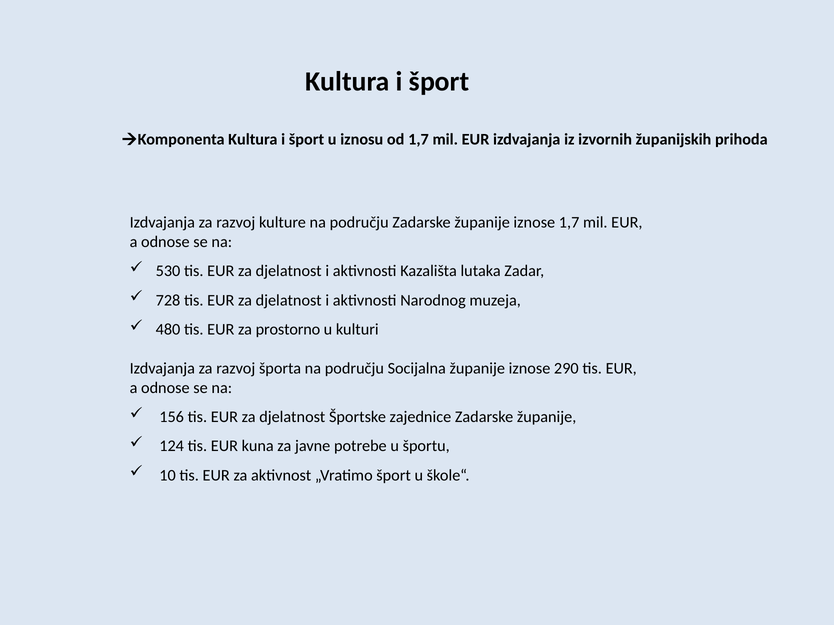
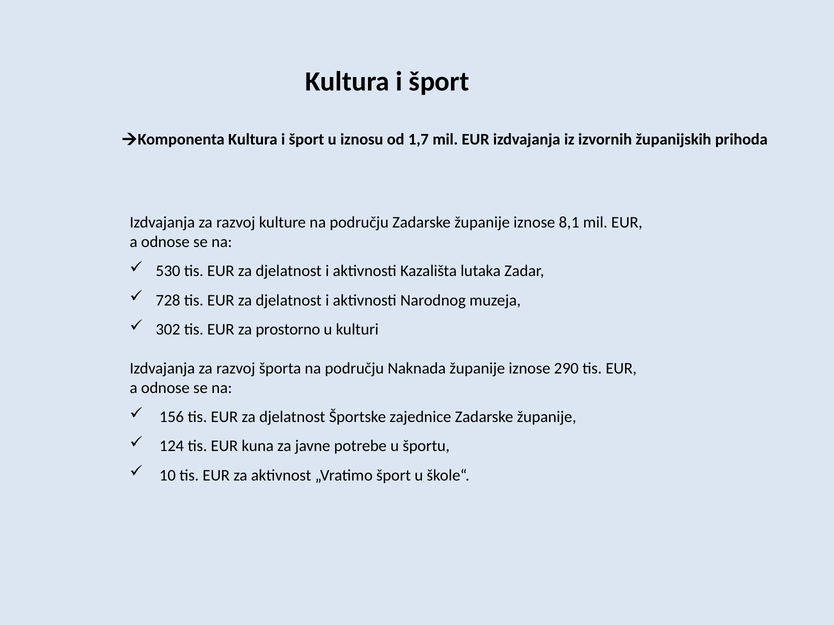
iznose 1,7: 1,7 -> 8,1
480: 480 -> 302
Socijalna: Socijalna -> Naknada
